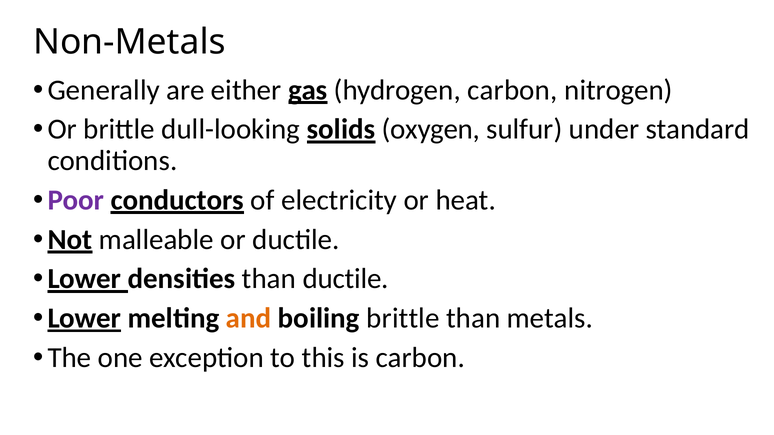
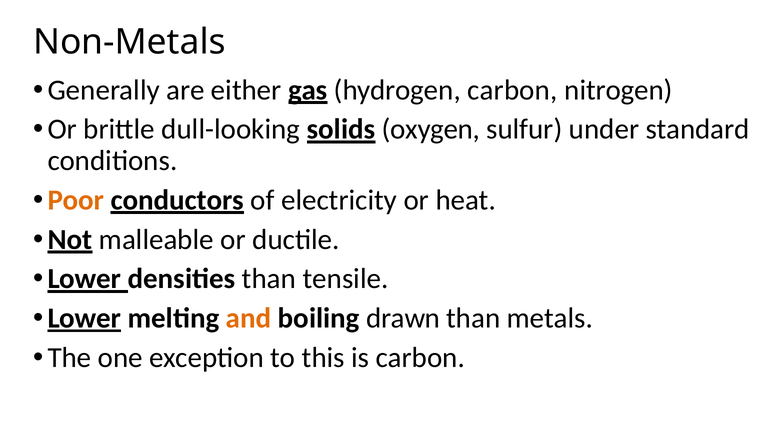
Poor colour: purple -> orange
than ductile: ductile -> tensile
boiling brittle: brittle -> drawn
